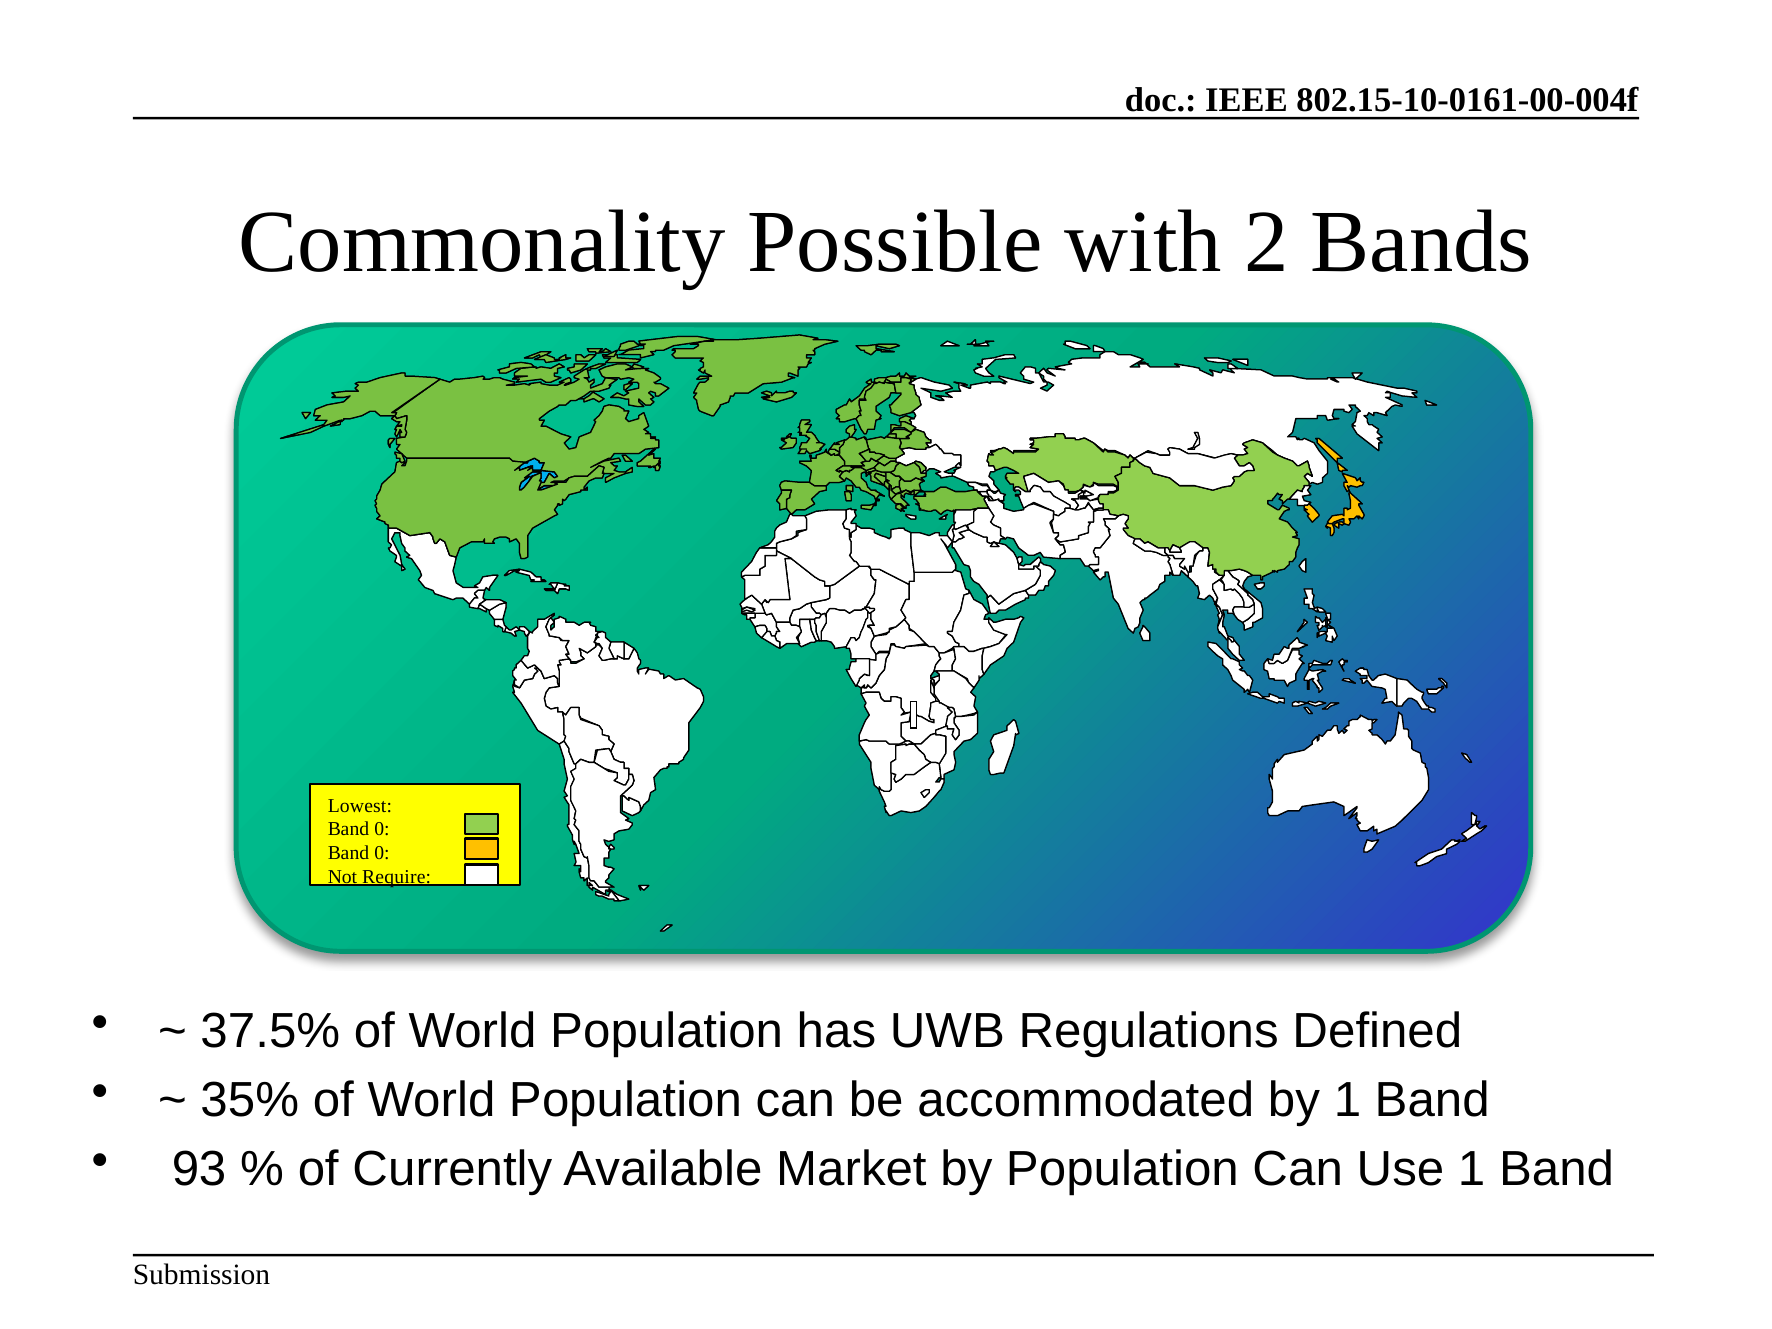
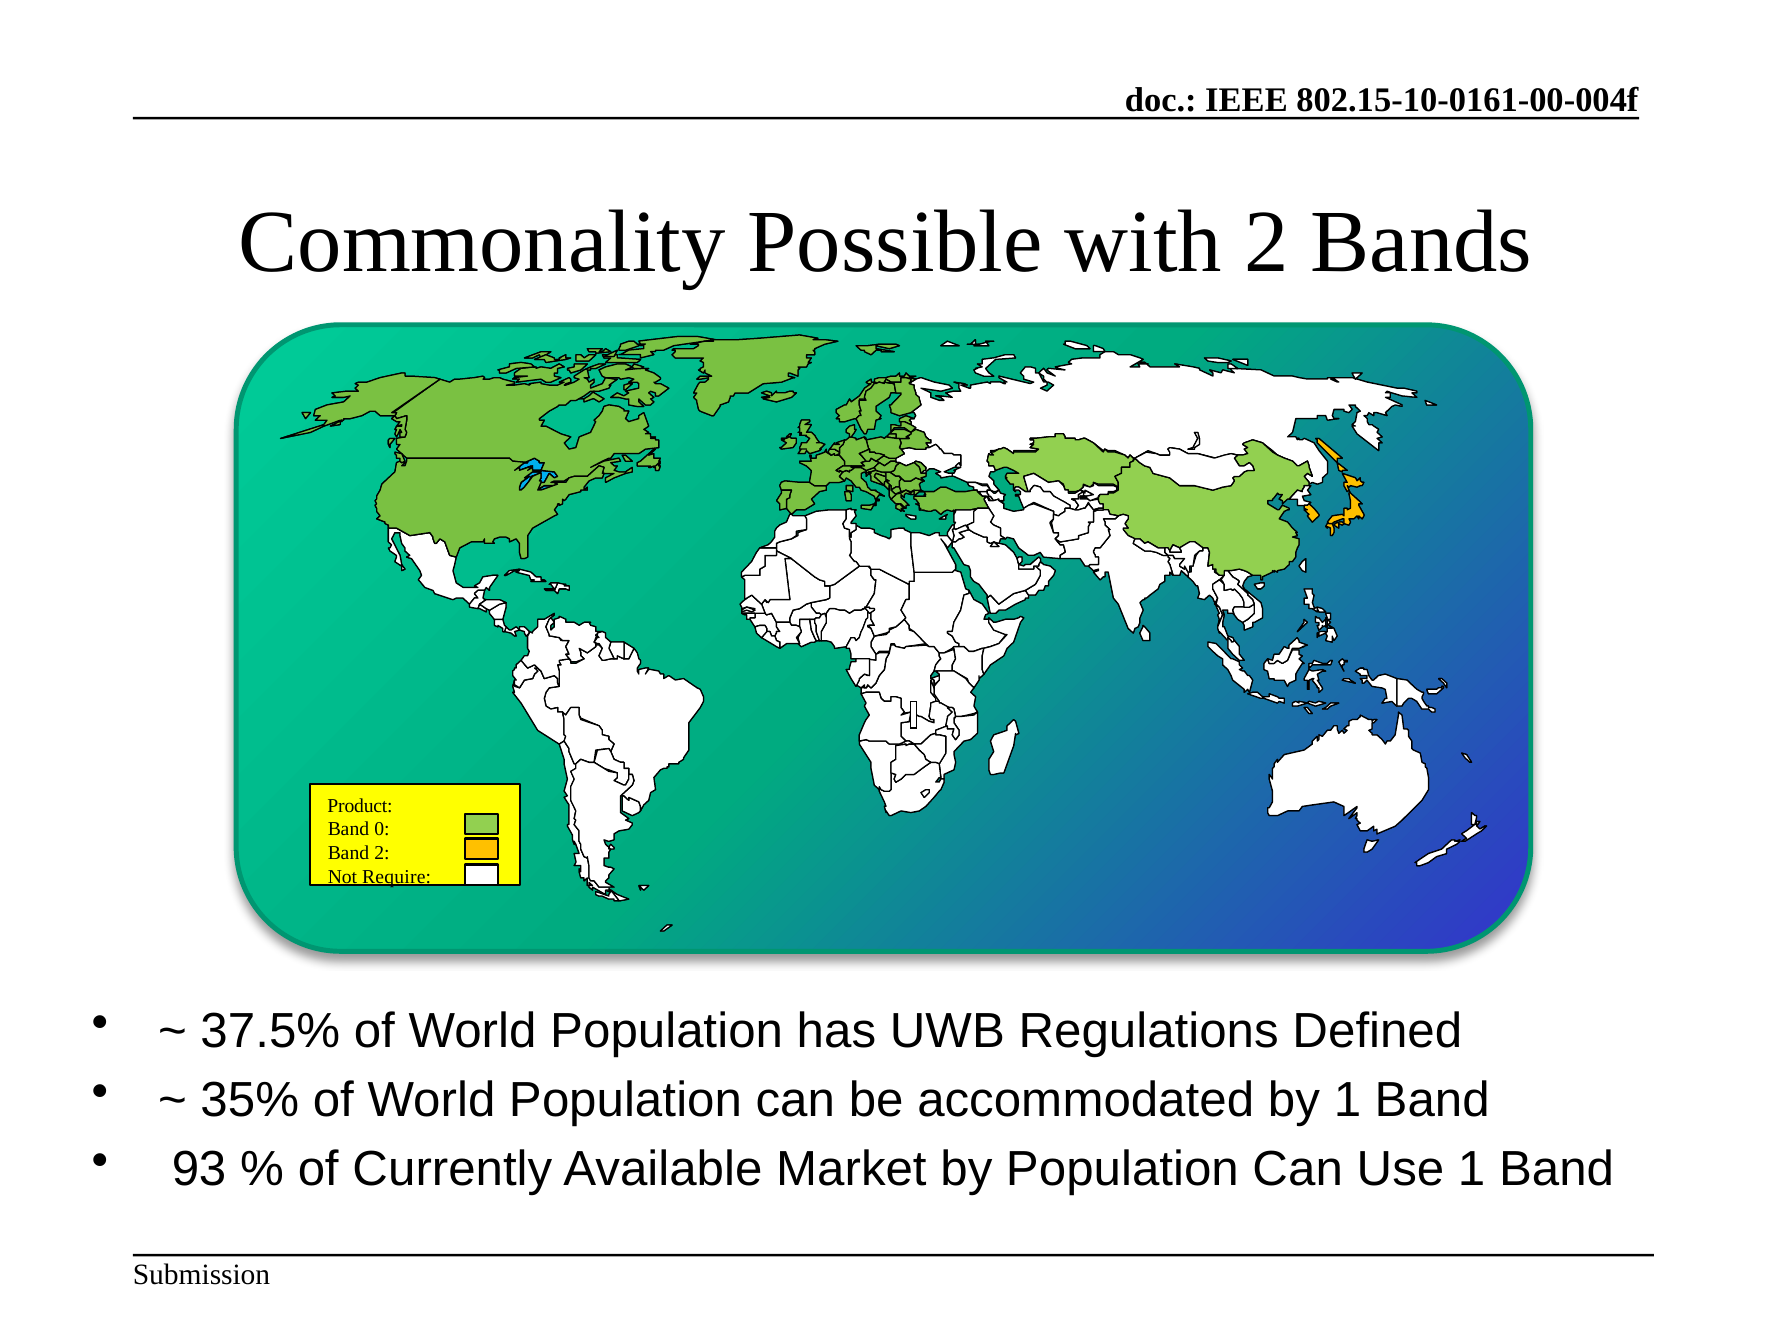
Lowest: Lowest -> Product
0 at (382, 853): 0 -> 2
